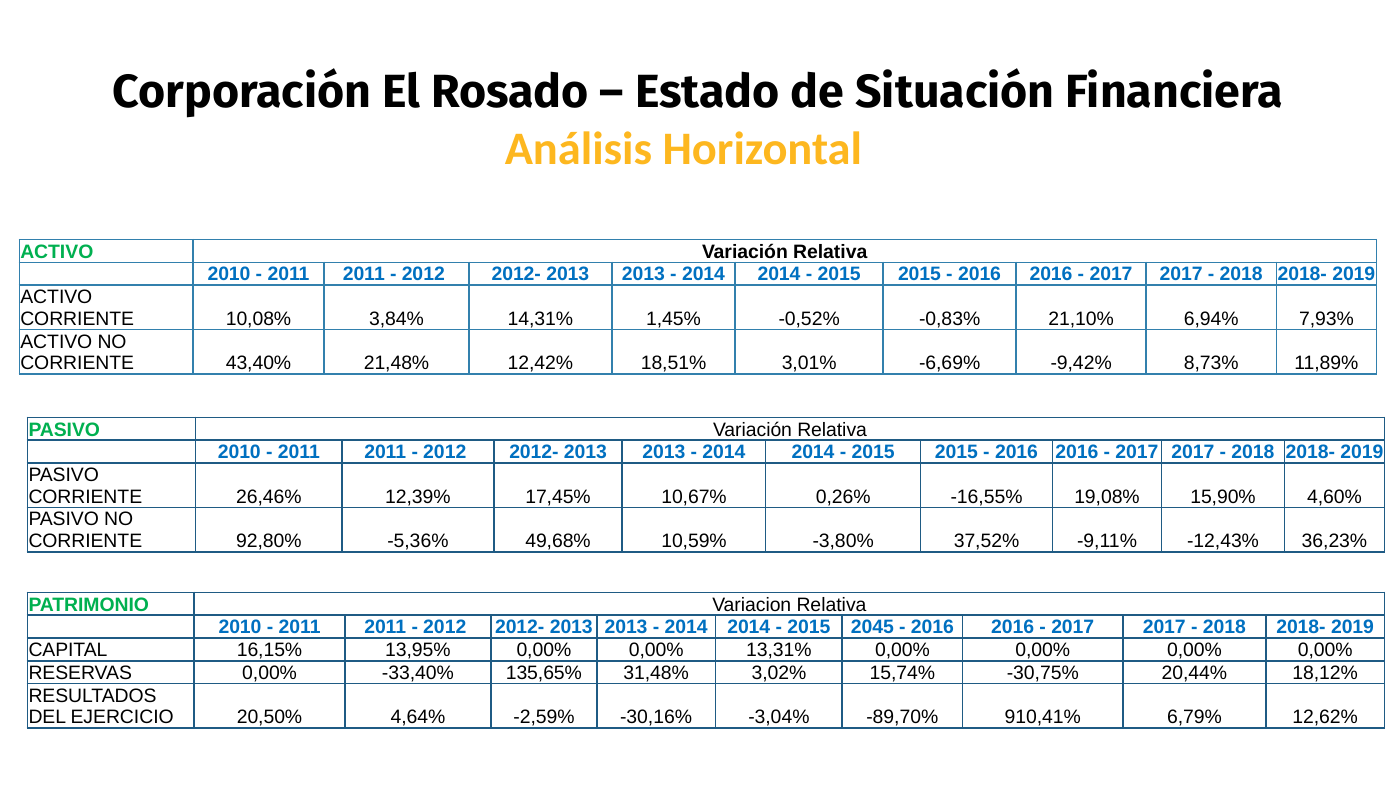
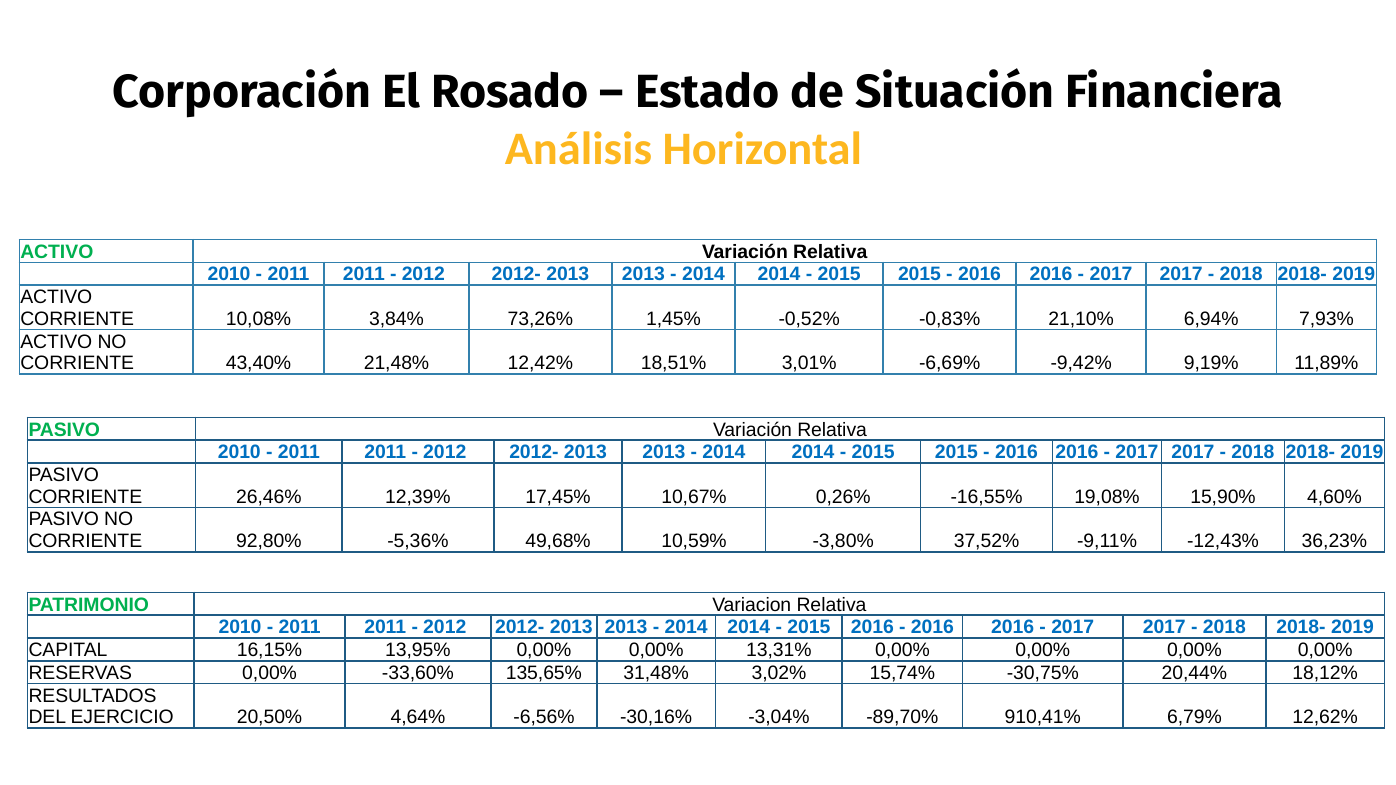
14,31%: 14,31% -> 73,26%
8,73%: 8,73% -> 9,19%
2015 2045: 2045 -> 2016
-33,40%: -33,40% -> -33,60%
-2,59%: -2,59% -> -6,56%
